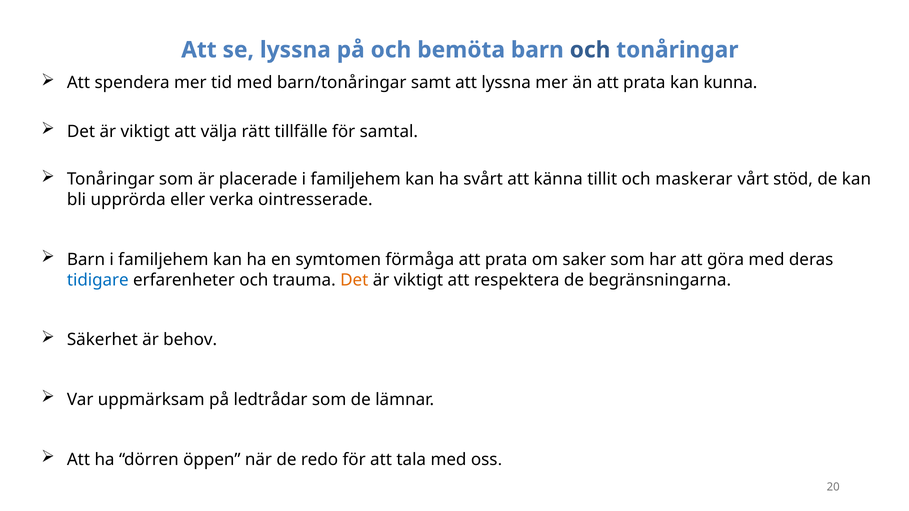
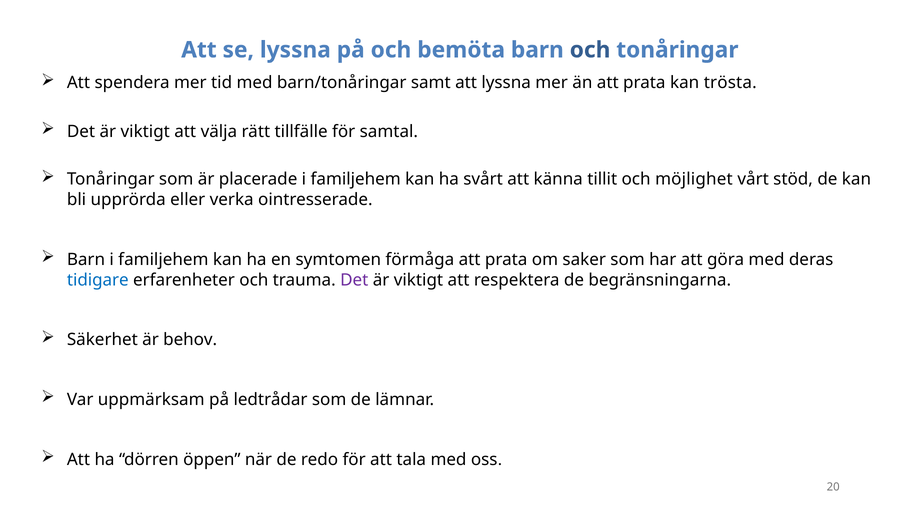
kunna: kunna -> trösta
maskerar: maskerar -> möjlighet
Det at (354, 280) colour: orange -> purple
